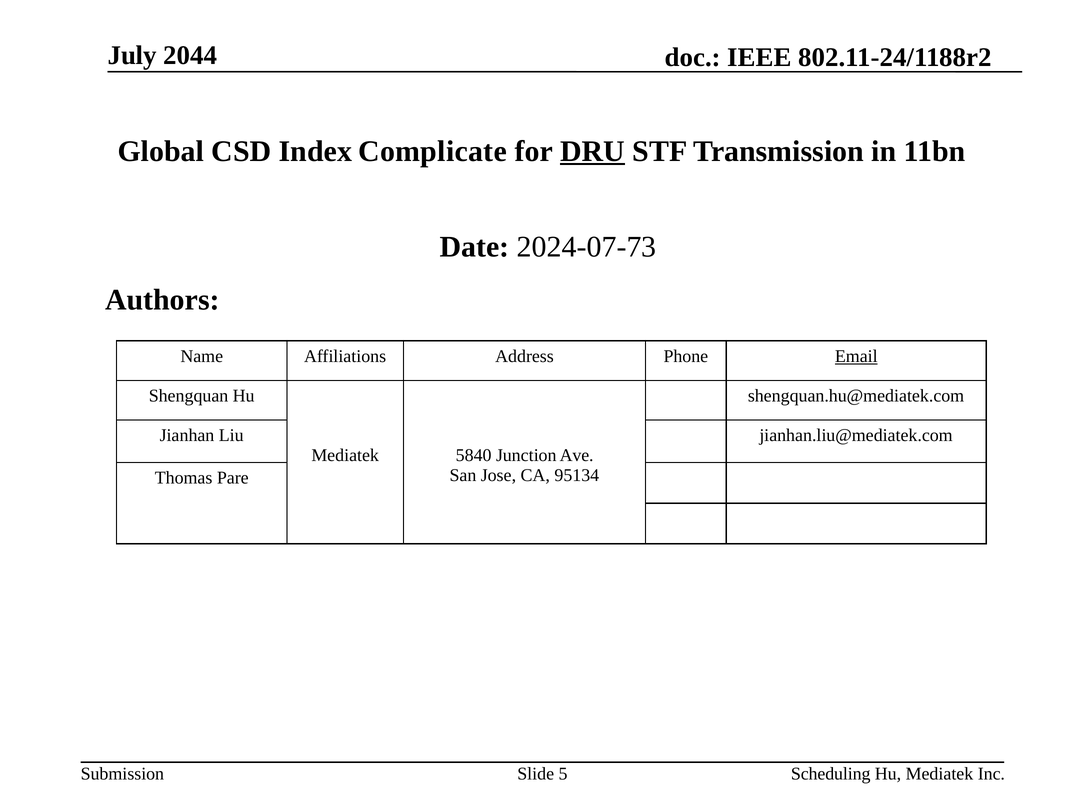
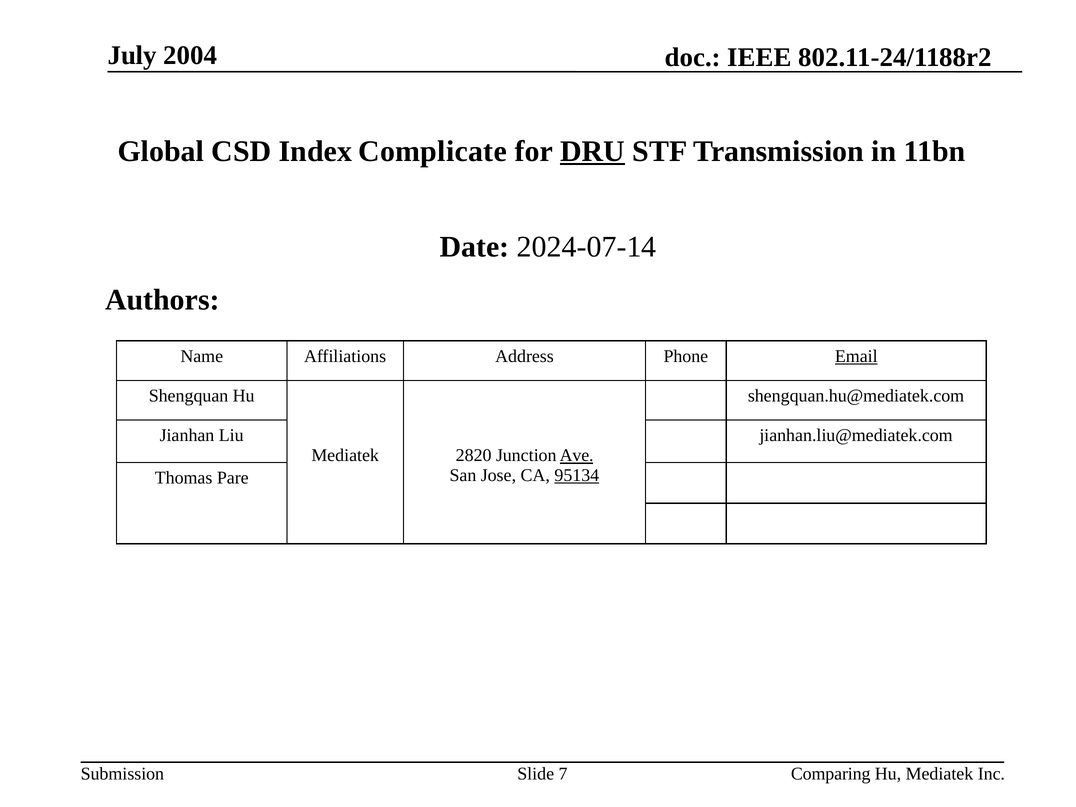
2044: 2044 -> 2004
2024-07-73: 2024-07-73 -> 2024-07-14
5840: 5840 -> 2820
Ave underline: none -> present
95134 underline: none -> present
5: 5 -> 7
Scheduling: Scheduling -> Comparing
